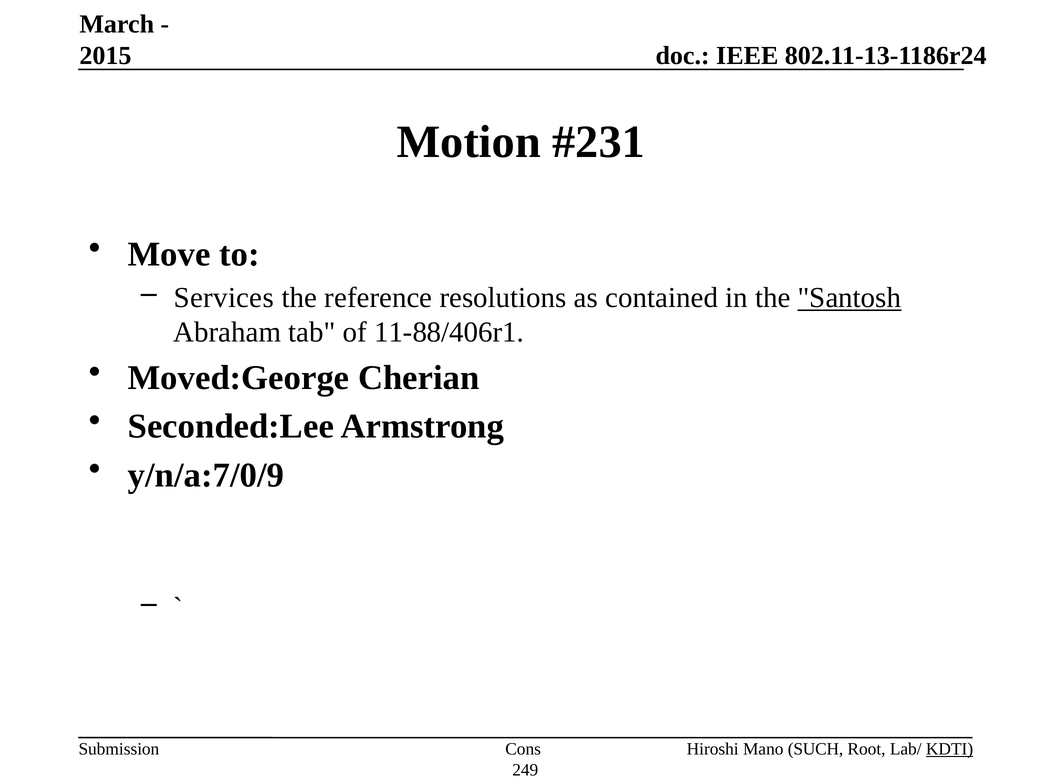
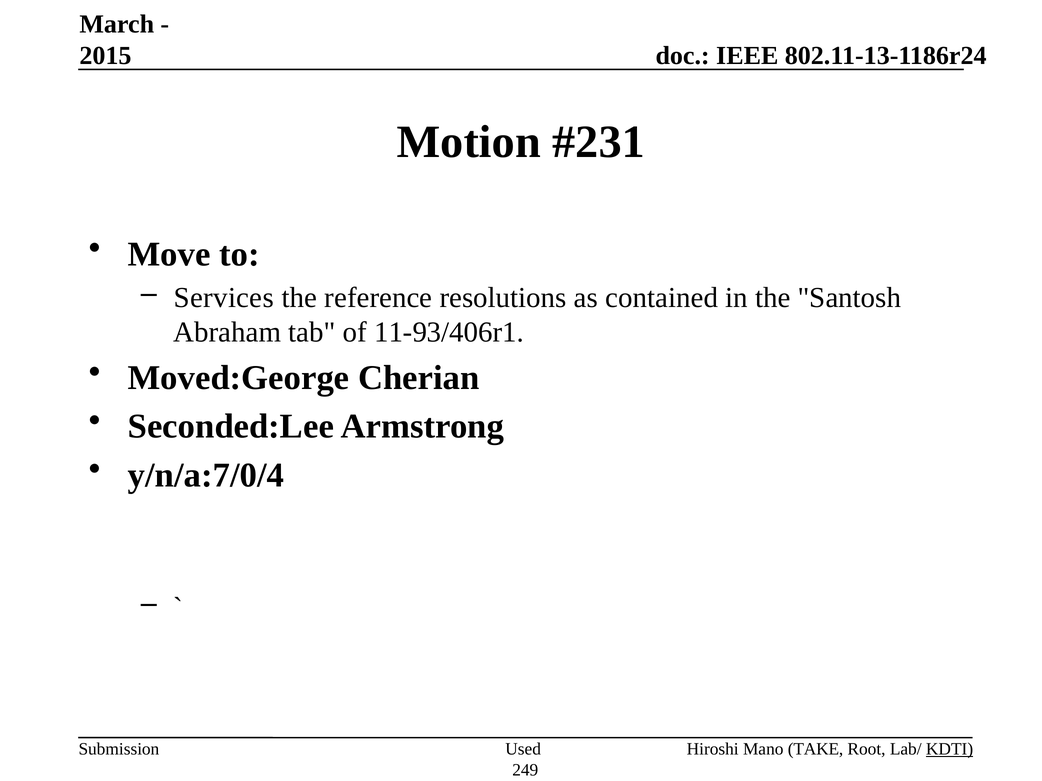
Santosh underline: present -> none
11-88/406r1: 11-88/406r1 -> 11-93/406r1
y/n/a:7/0/9: y/n/a:7/0/9 -> y/n/a:7/0/4
SUCH: SUCH -> TAKE
Cons: Cons -> Used
